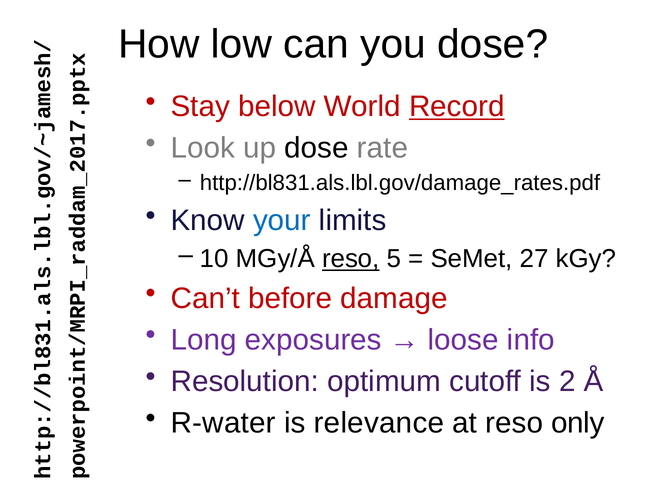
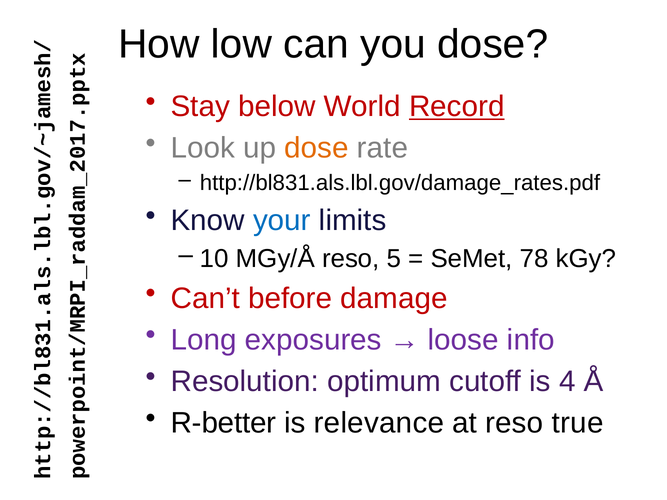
dose at (317, 148) colour: black -> orange
reso at (351, 259) underline: present -> none
27: 27 -> 78
is 2: 2 -> 4
R-water: R-water -> R-better
only: only -> true
